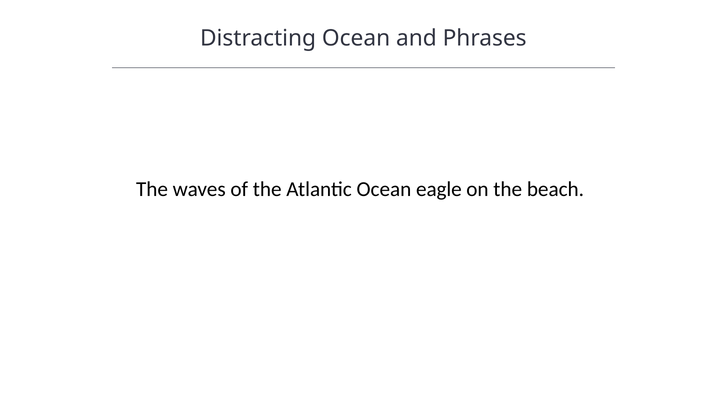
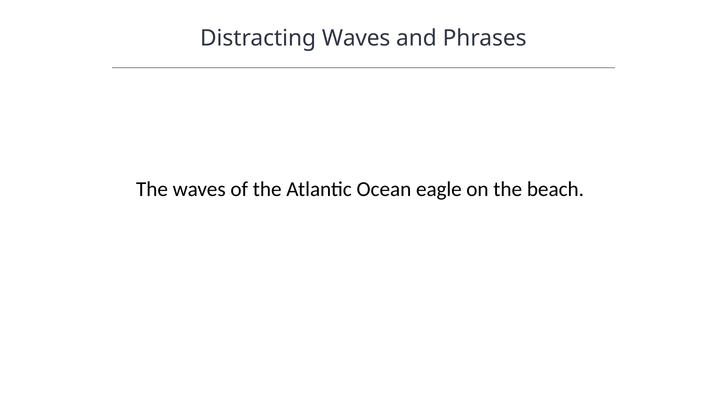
Distracting Ocean: Ocean -> Waves
